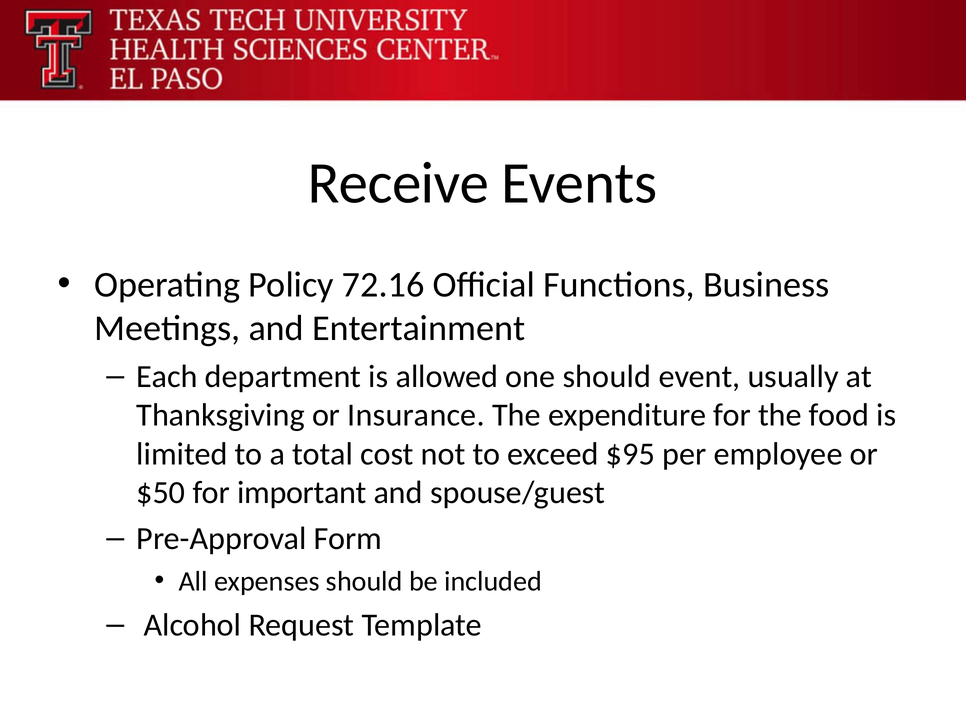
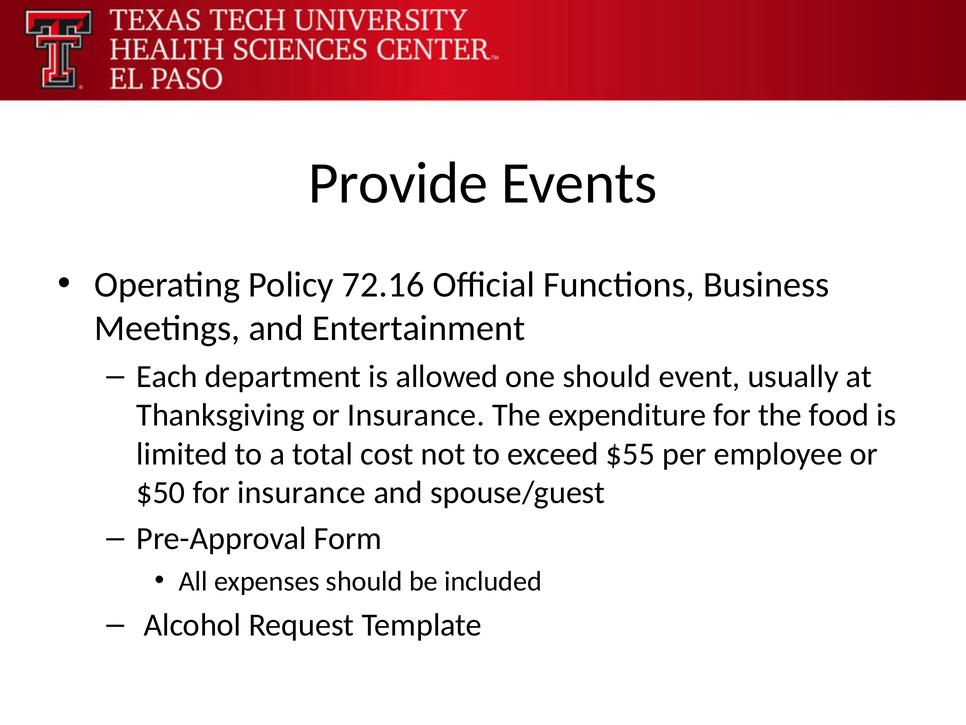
Receive: Receive -> Provide
$95: $95 -> $55
for important: important -> insurance
